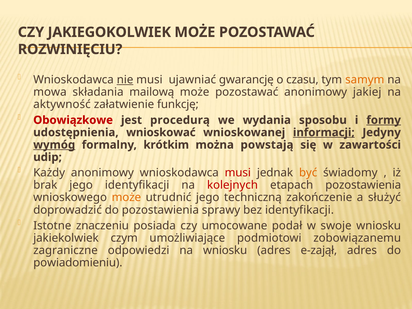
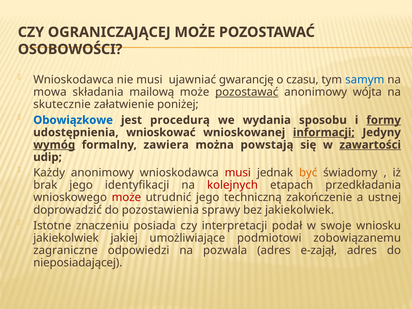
JAKIEGOKOLWIEK: JAKIEGOKOLWIEK -> OGRANICZAJĄCEJ
ROZWINIĘCIU: ROZWINIĘCIU -> OSOBOWOŚCI
nie underline: present -> none
samym colour: orange -> blue
pozostawać at (247, 92) underline: none -> present
jakiej: jakiej -> wójta
aktywność: aktywność -> skutecznie
funkcję: funkcję -> poniżej
Obowiązkowe colour: red -> blue
krótkim: krótkim -> zawiera
zawartości underline: none -> present
etapach pozostawienia: pozostawienia -> przedkładania
może at (126, 198) colour: orange -> red
służyć: służyć -> ustnej
bez identyfikacji: identyfikacji -> jakiekolwiek
umocowane: umocowane -> interpretacji
czym: czym -> jakiej
na wniosku: wniosku -> pozwala
powiadomieniu: powiadomieniu -> nieposiadającej
